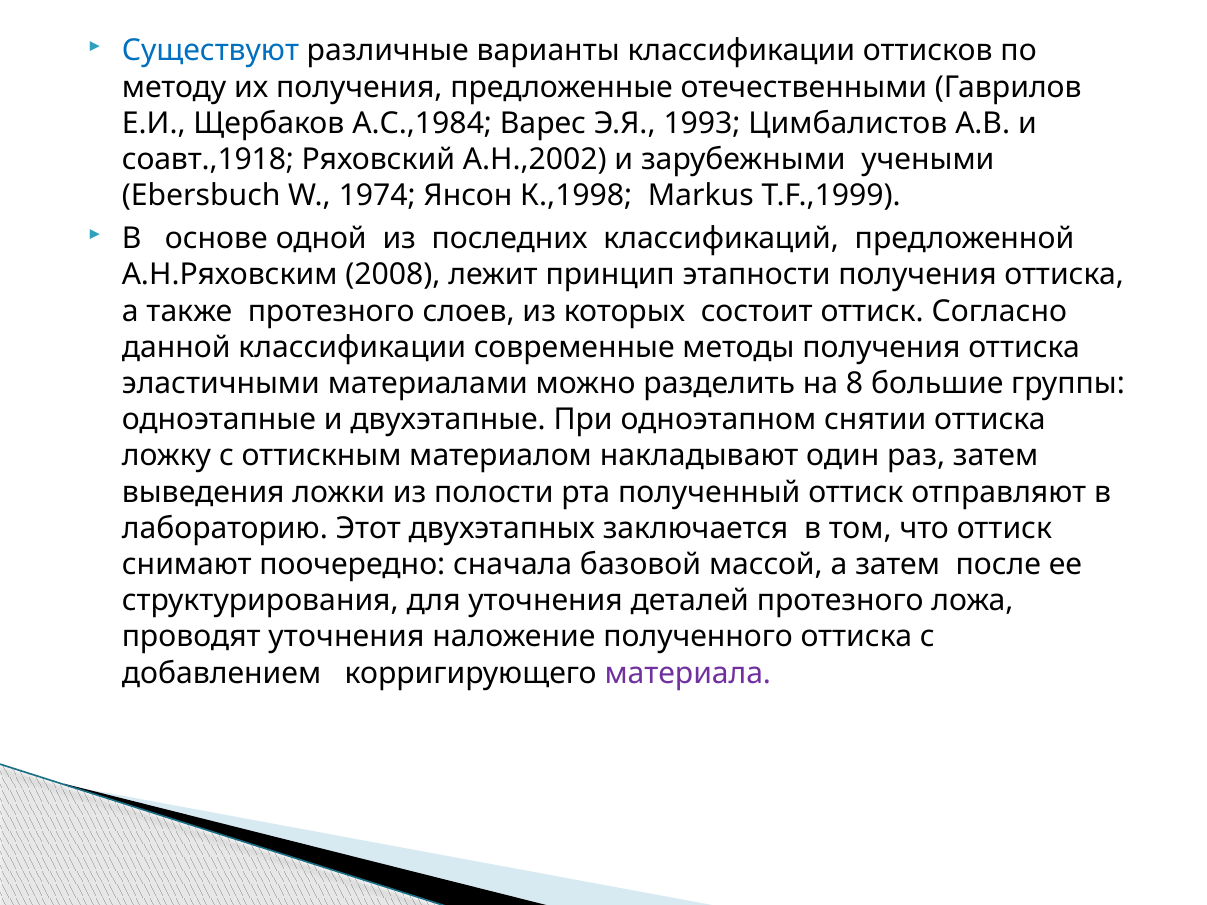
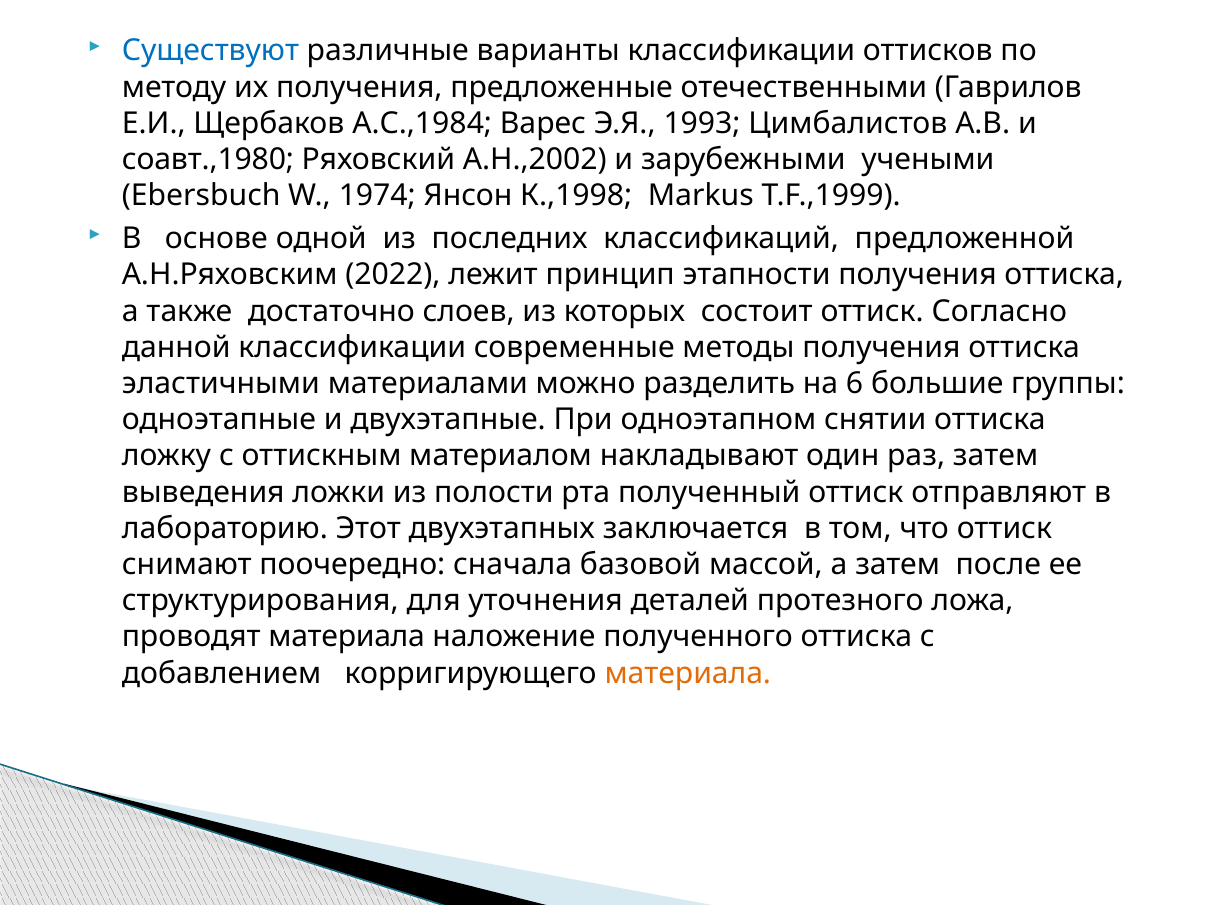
соавт.,1918: соавт.,1918 -> соавт.,1980
2008: 2008 -> 2022
также протезного: протезного -> достаточно
8: 8 -> 6
проводят уточнения: уточнения -> материала
материала at (688, 673) colour: purple -> orange
